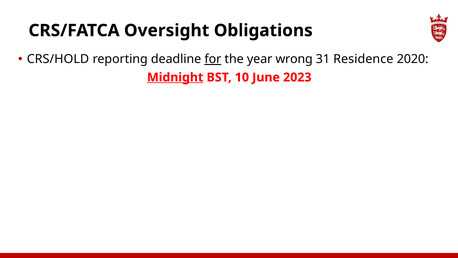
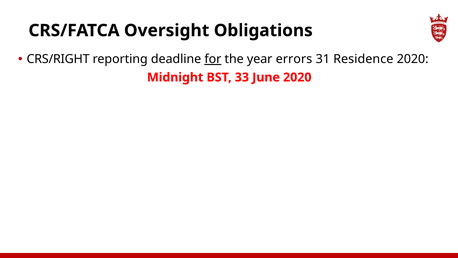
CRS/HOLD: CRS/HOLD -> CRS/RIGHT
wrong: wrong -> errors
Midnight underline: present -> none
10: 10 -> 33
June 2023: 2023 -> 2020
